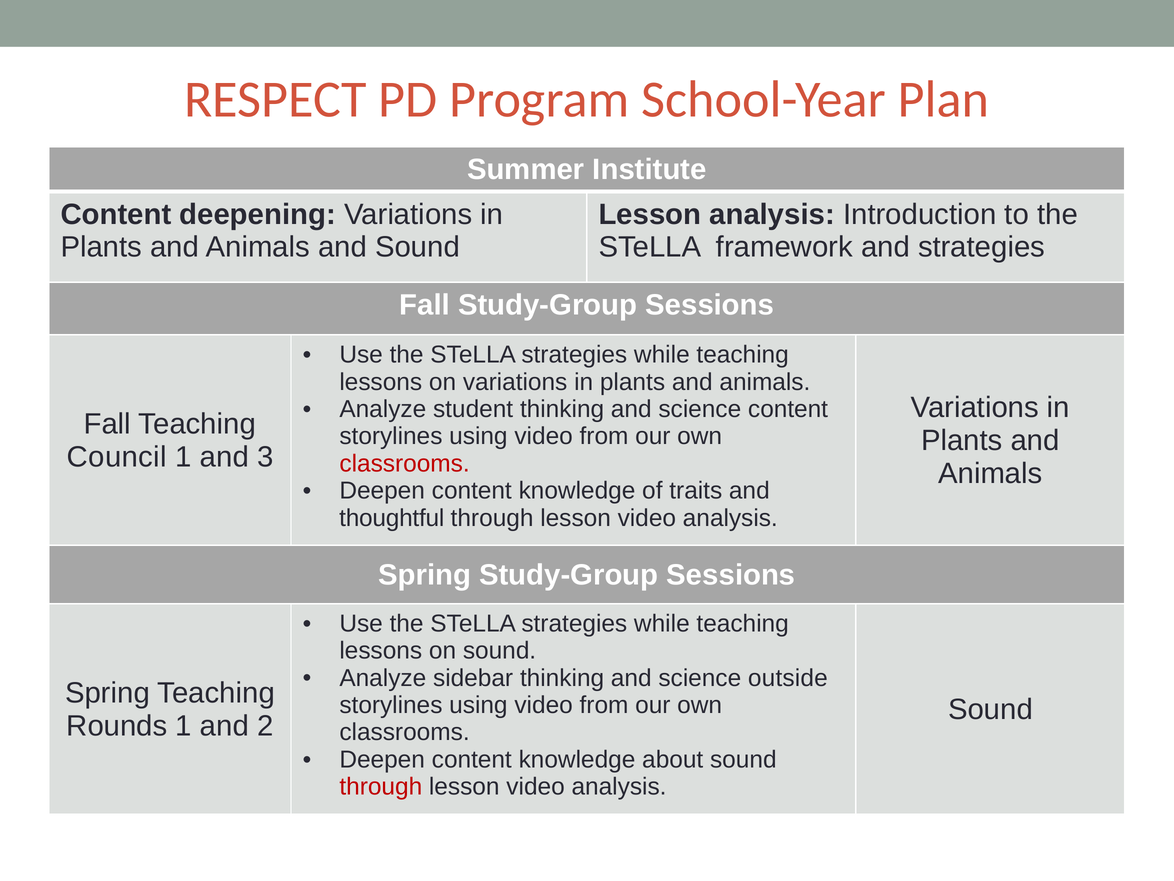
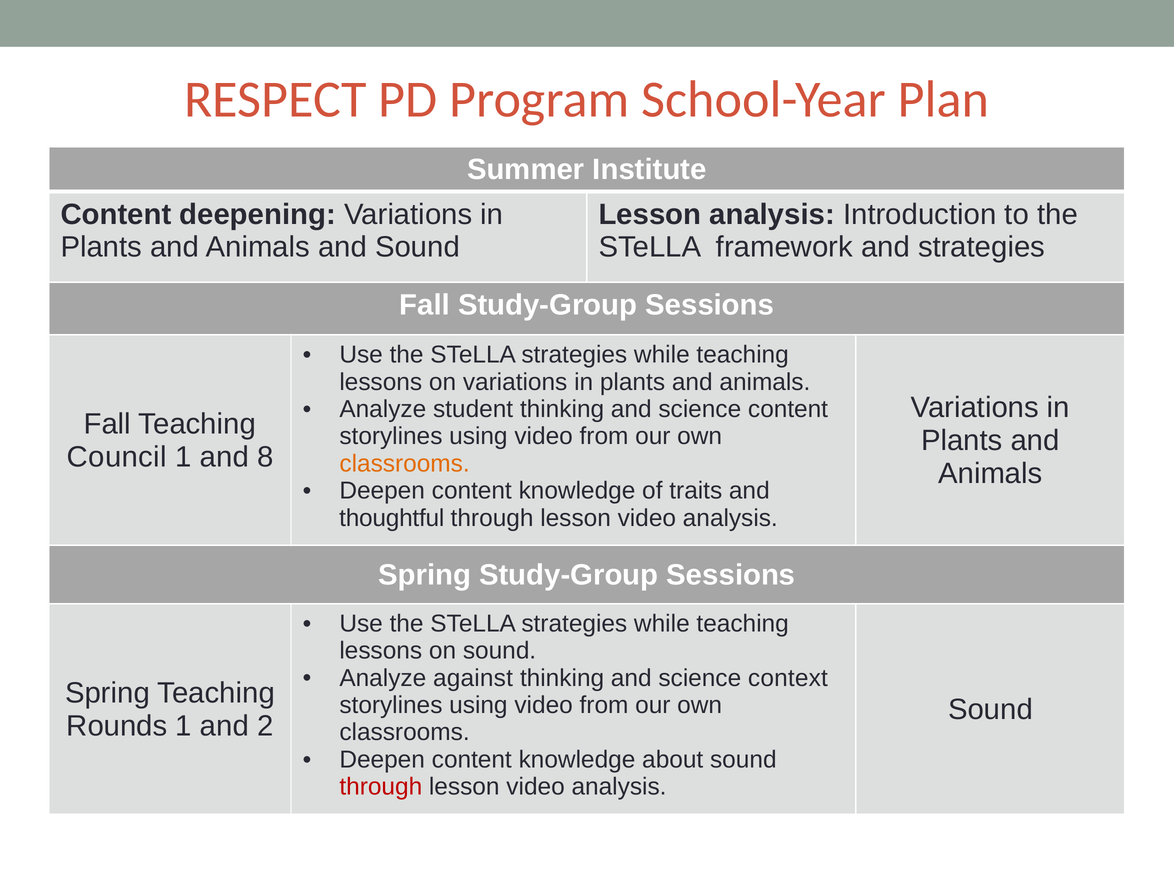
3: 3 -> 8
classrooms at (405, 463) colour: red -> orange
sidebar: sidebar -> against
outside: outside -> context
